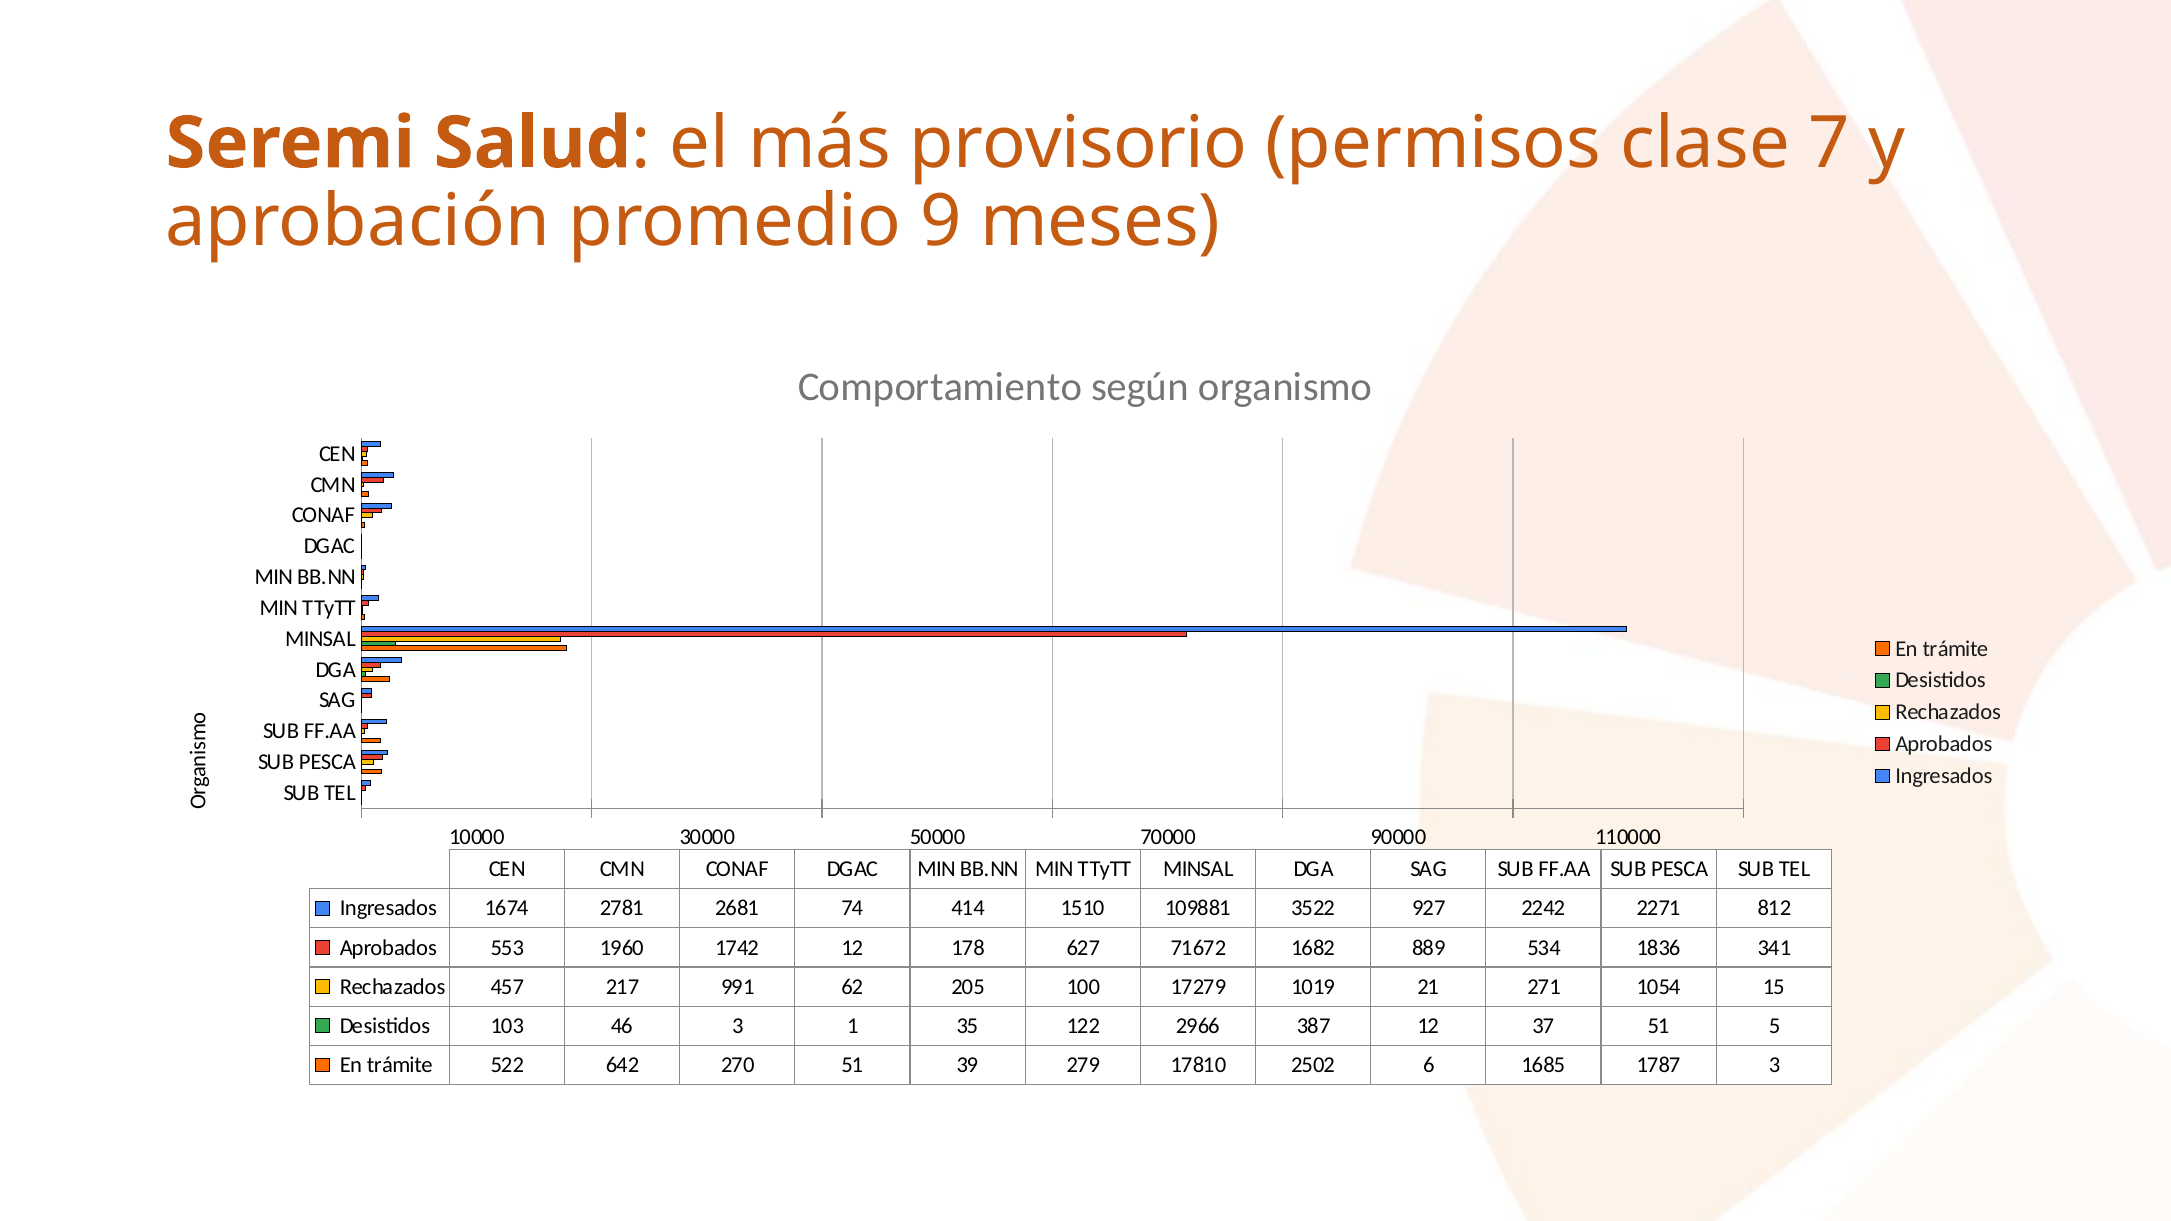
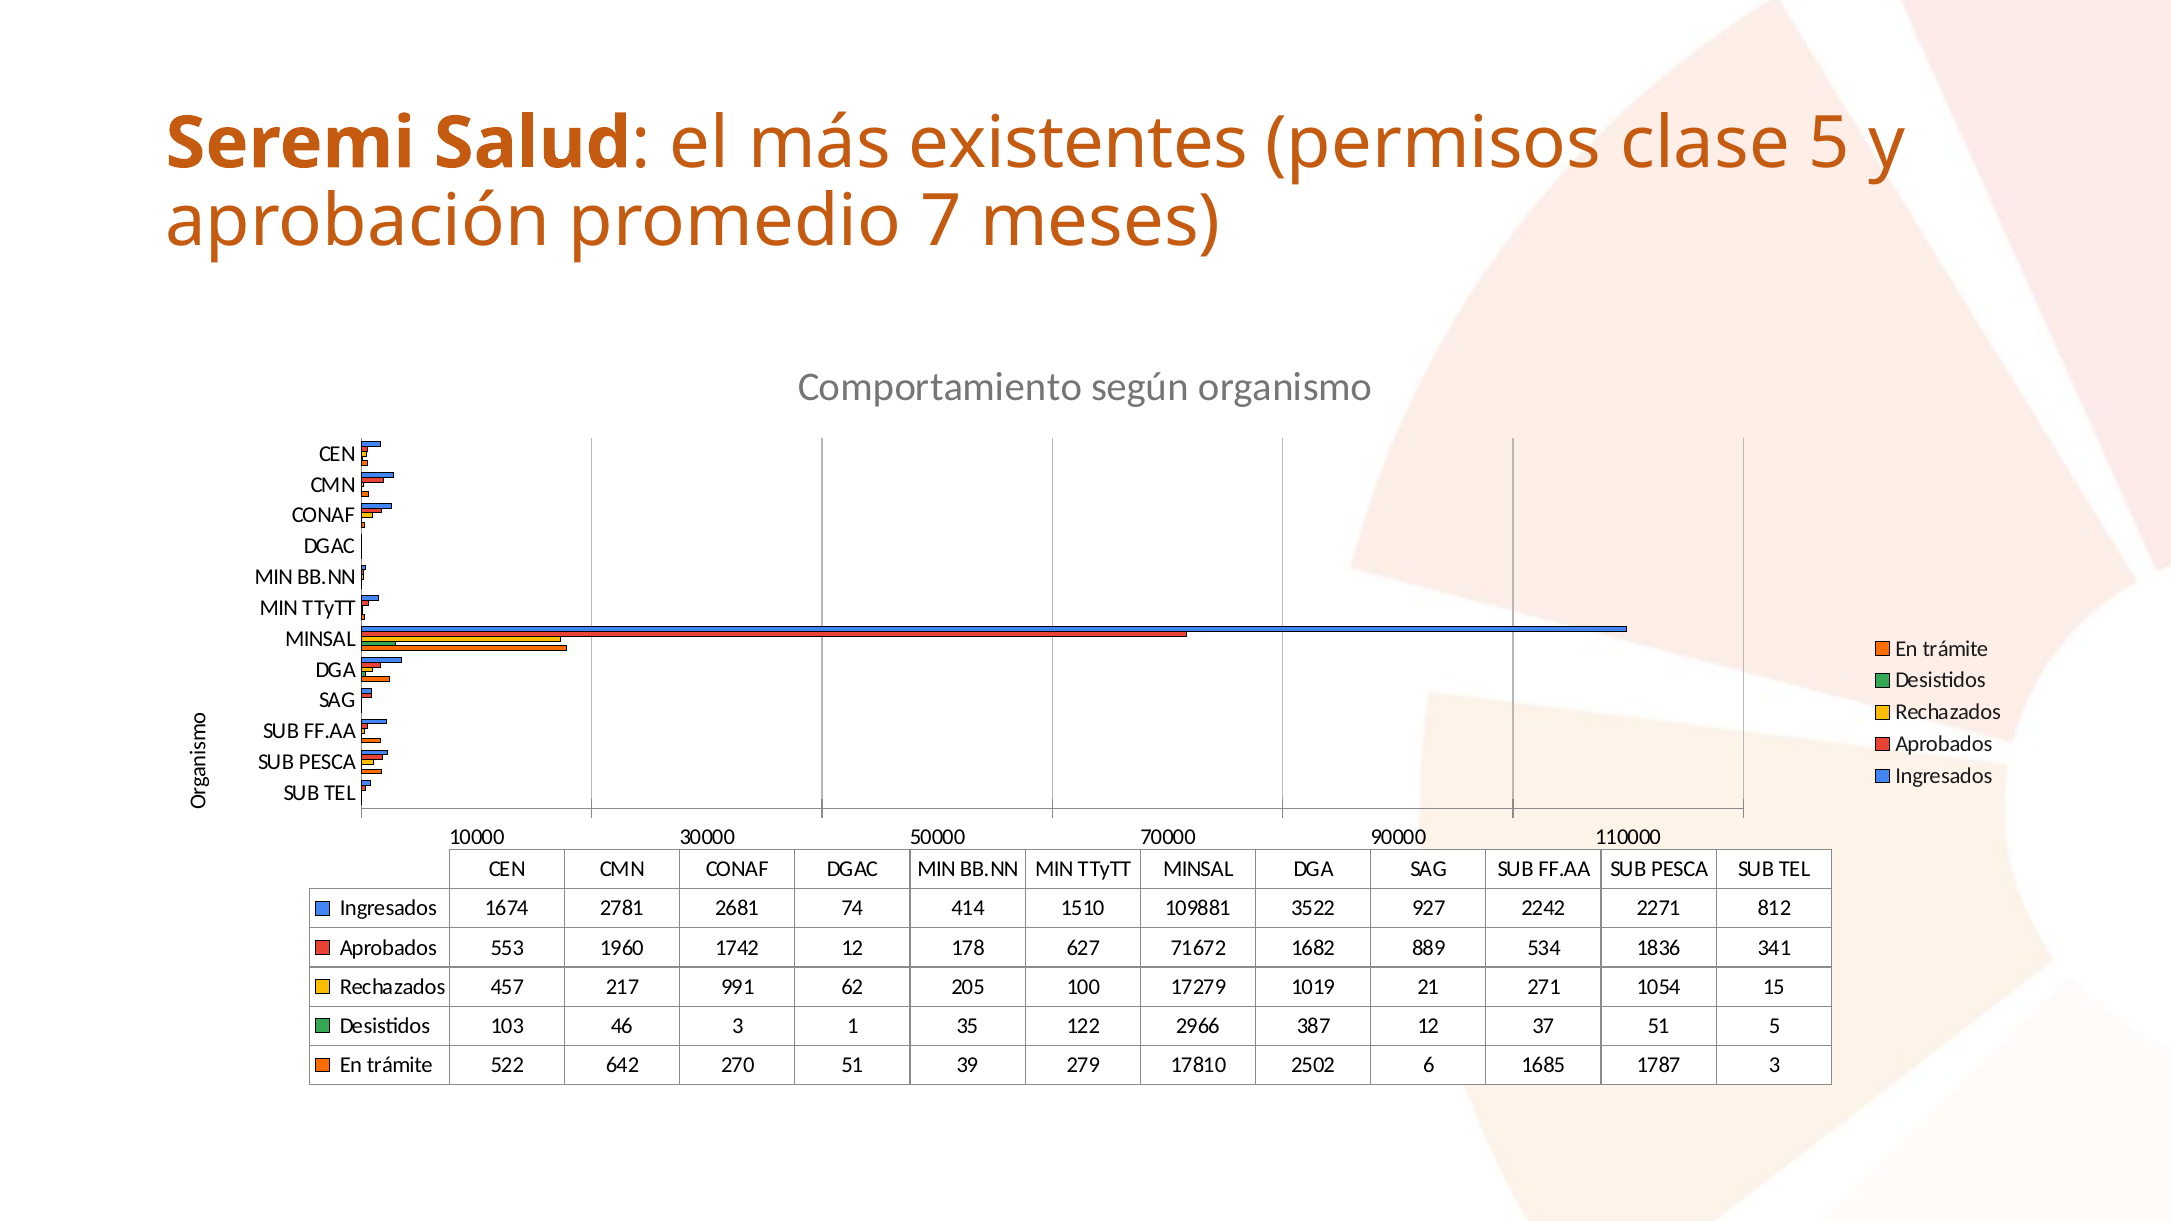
provisorio: provisorio -> existentes
clase 7: 7 -> 5
9: 9 -> 7
